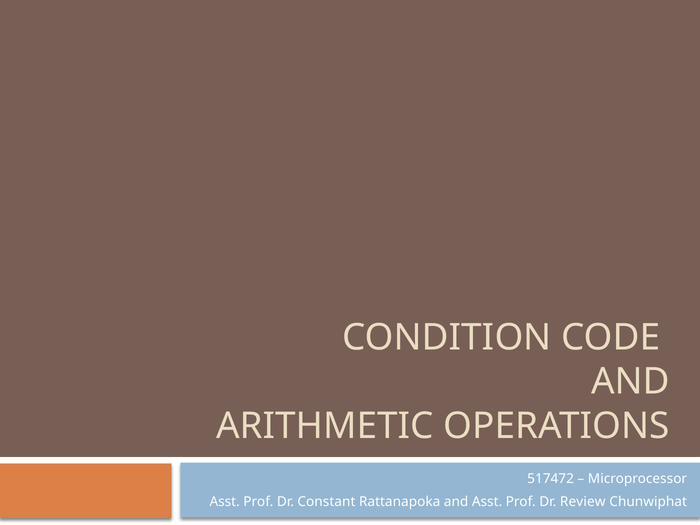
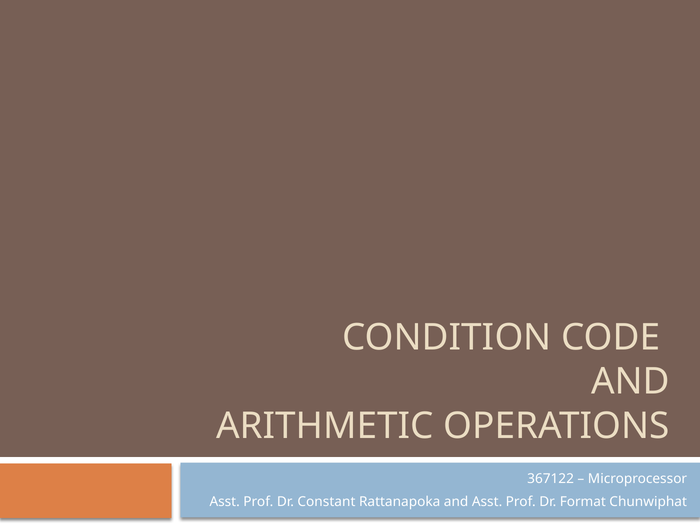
517472: 517472 -> 367122
Review: Review -> Format
